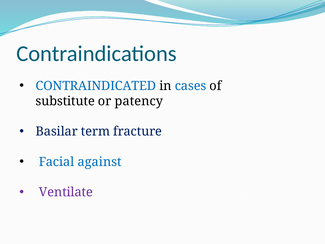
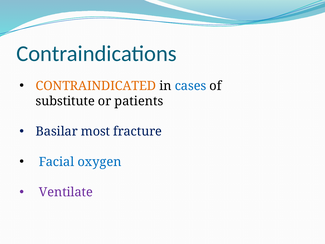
CONTRAINDICATED colour: blue -> orange
patency: patency -> patients
term: term -> most
against: against -> oxygen
